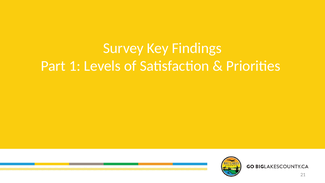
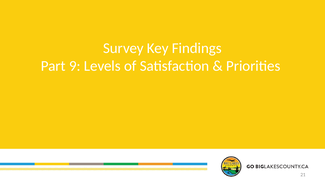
1: 1 -> 9
